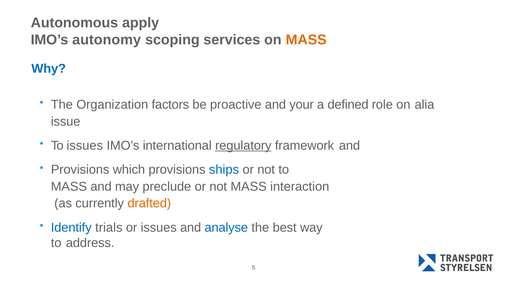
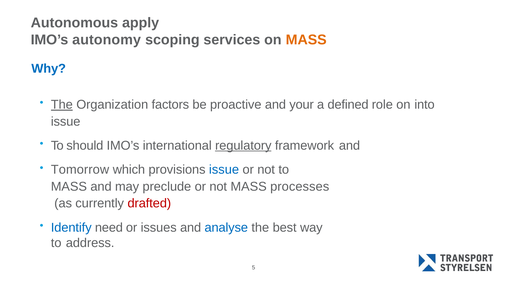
The at (62, 105) underline: none -> present
alia: alia -> into
To issues: issues -> should
Provisions at (80, 170): Provisions -> Tomorrow
provisions ships: ships -> issue
interaction: interaction -> processes
drafted colour: orange -> red
trials: trials -> need
